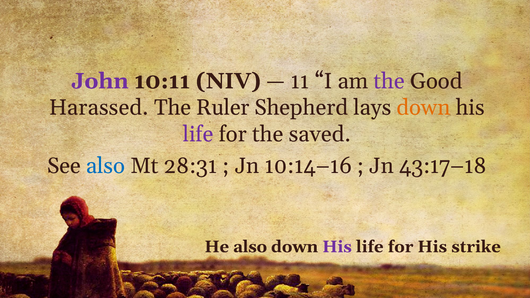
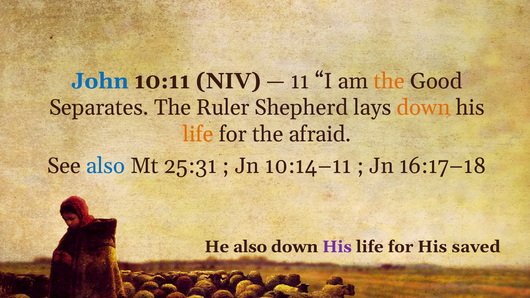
John colour: purple -> blue
the at (389, 81) colour: purple -> orange
Harassed: Harassed -> Separates
life at (198, 134) colour: purple -> orange
saved: saved -> afraid
28:31: 28:31 -> 25:31
10:14–16: 10:14–16 -> 10:14–11
43:17–18: 43:17–18 -> 16:17–18
strike: strike -> saved
